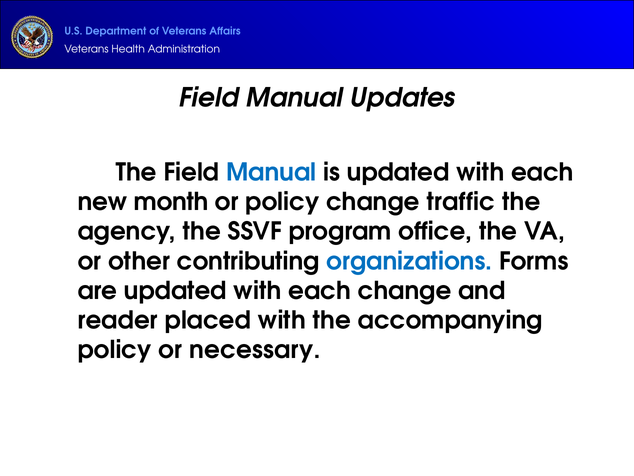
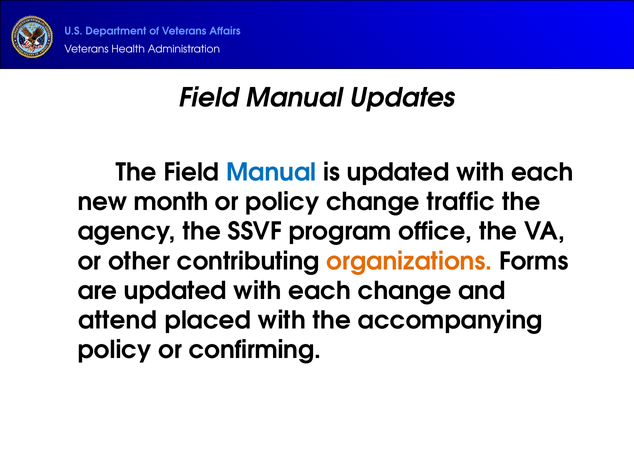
organizations colour: blue -> orange
reader: reader -> attend
necessary: necessary -> confirming
